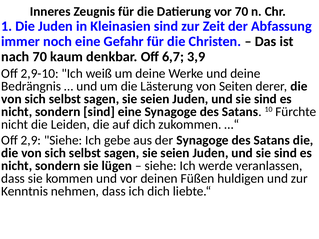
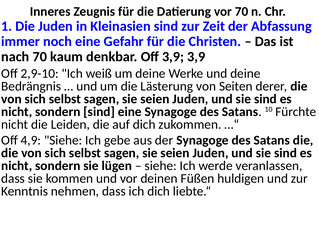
Off 6,7: 6,7 -> 3,9
2,9: 2,9 -> 4,9
